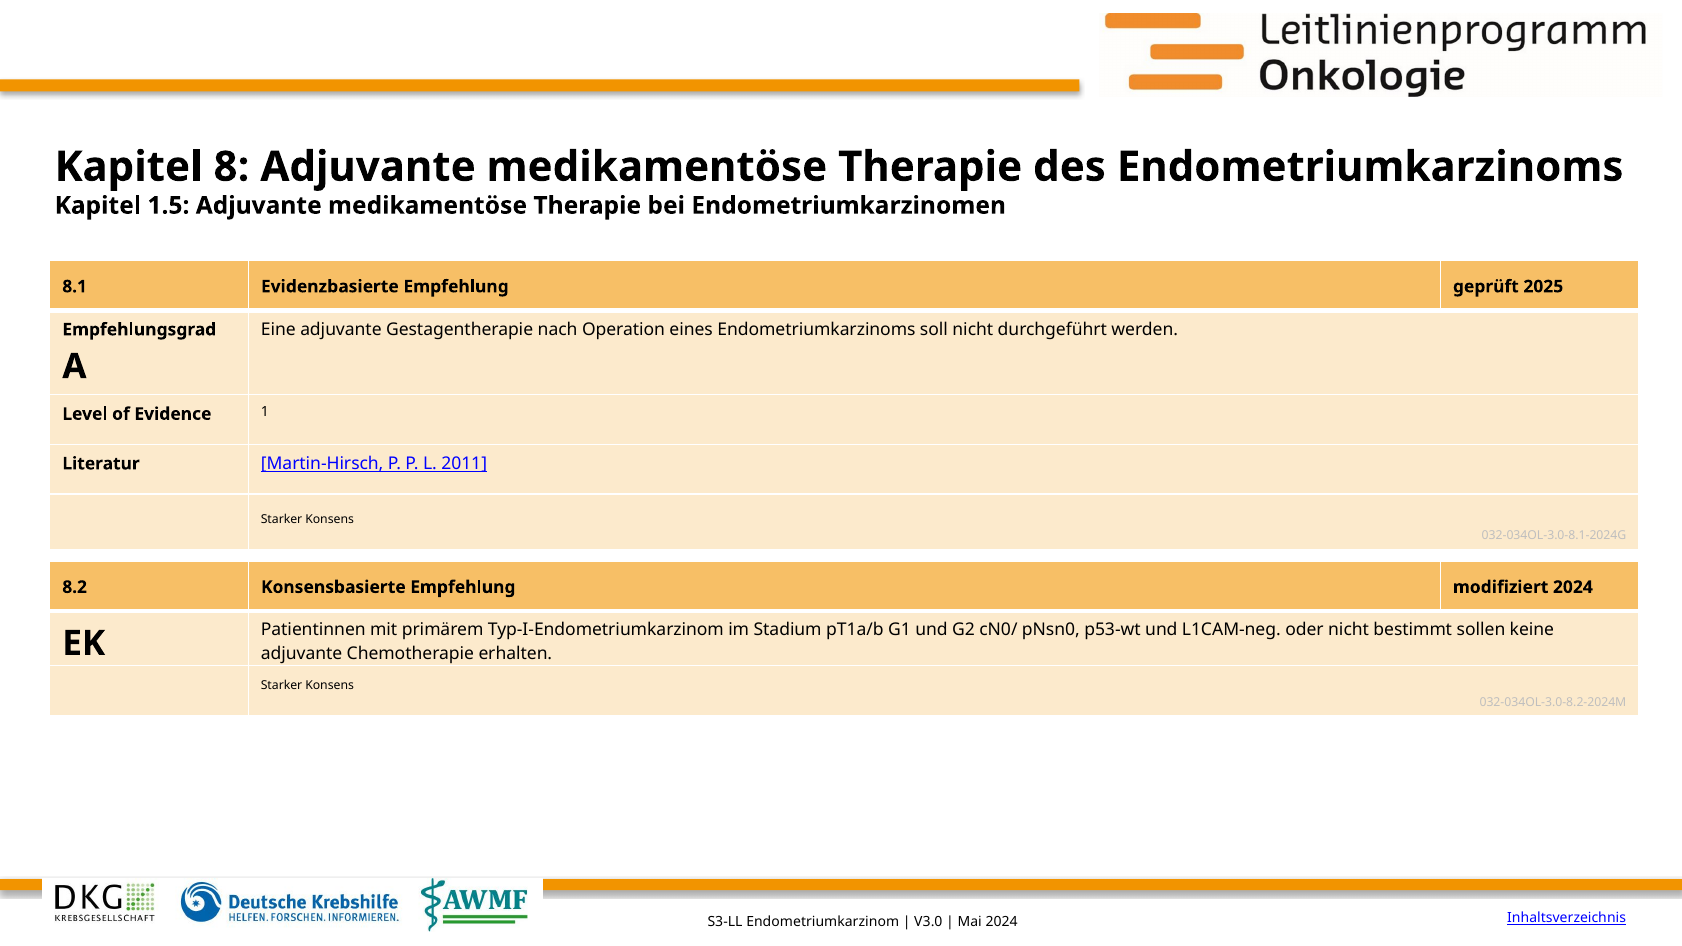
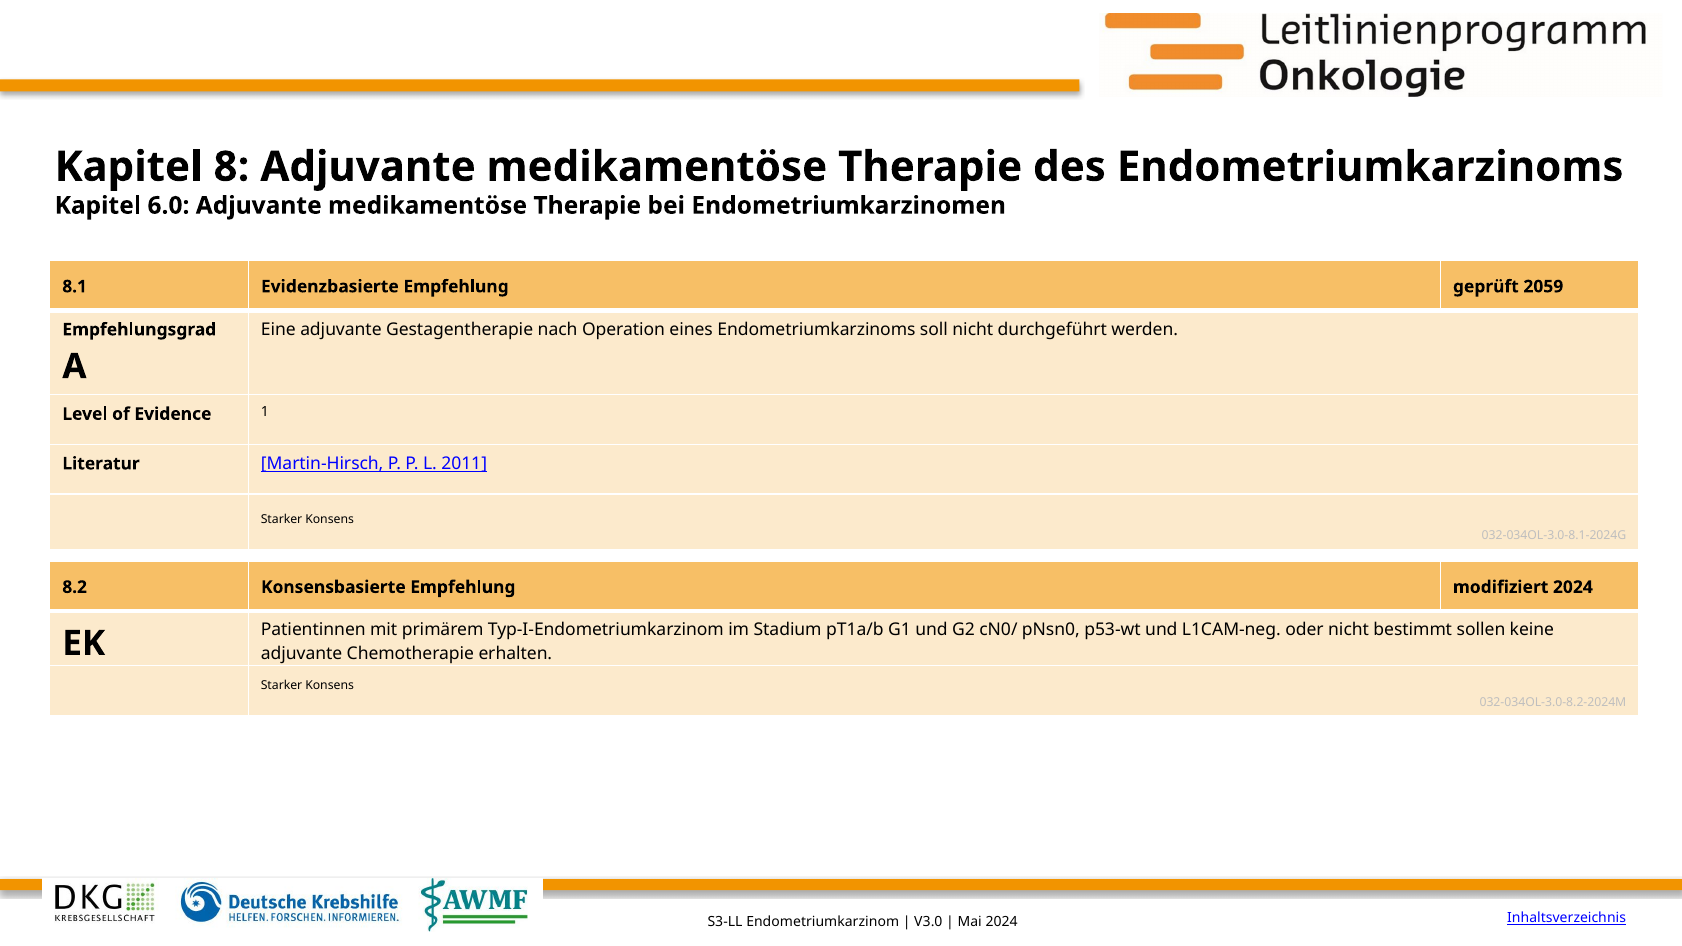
1.5: 1.5 -> 6.0
2025: 2025 -> 2059
